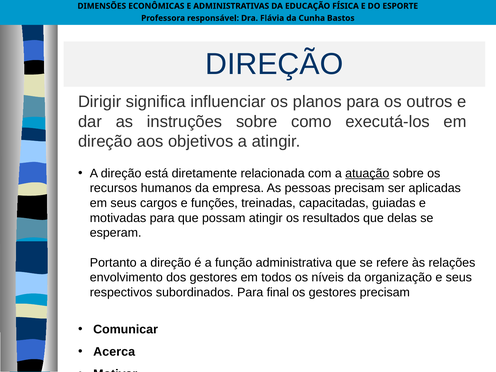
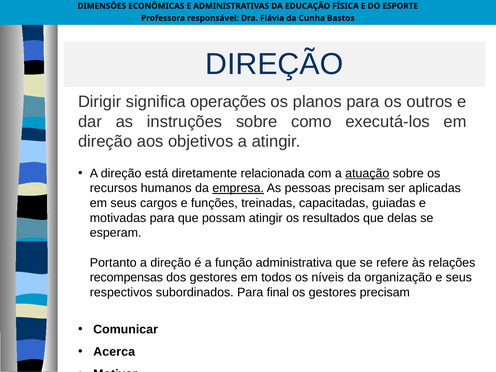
influenciar: influenciar -> operações
empresa underline: none -> present
envolvimento: envolvimento -> recompensas
